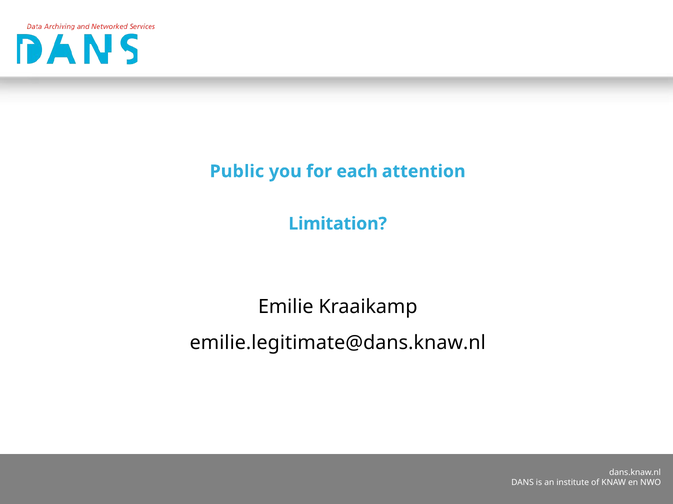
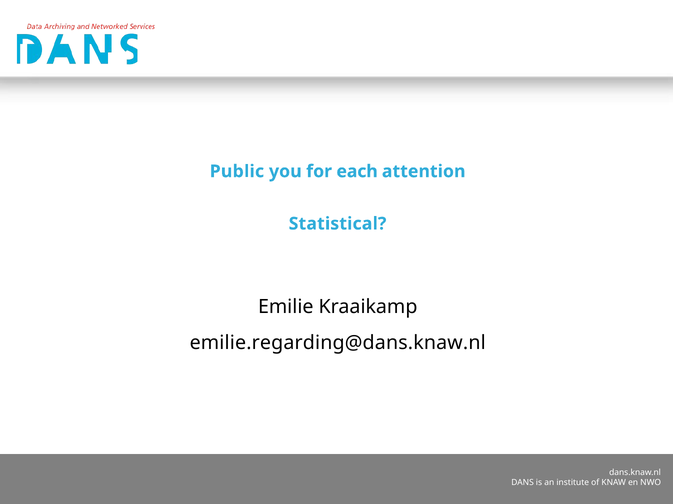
Limitation: Limitation -> Statistical
emilie.legitimate@dans.knaw.nl: emilie.legitimate@dans.knaw.nl -> emilie.regarding@dans.knaw.nl
